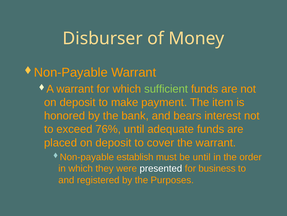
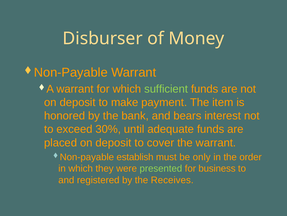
76%: 76% -> 30%
be until: until -> only
presented colour: white -> light green
Purposes: Purposes -> Receives
